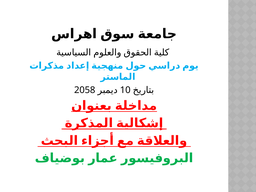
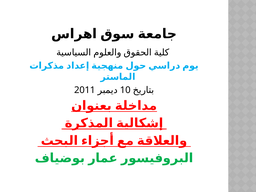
2058: 2058 -> 2011
